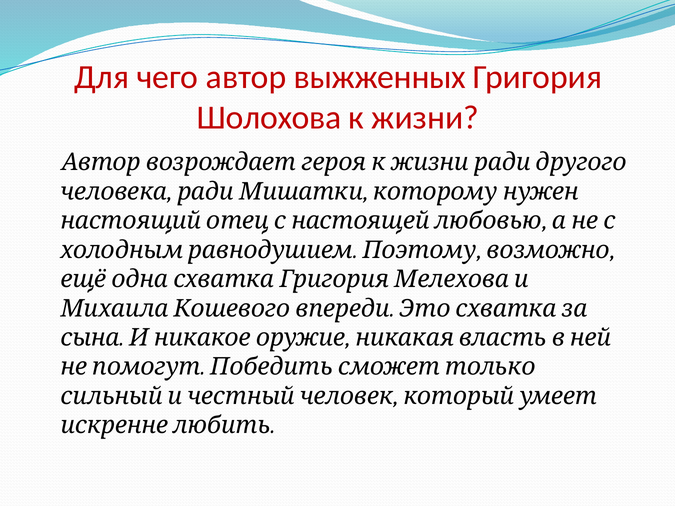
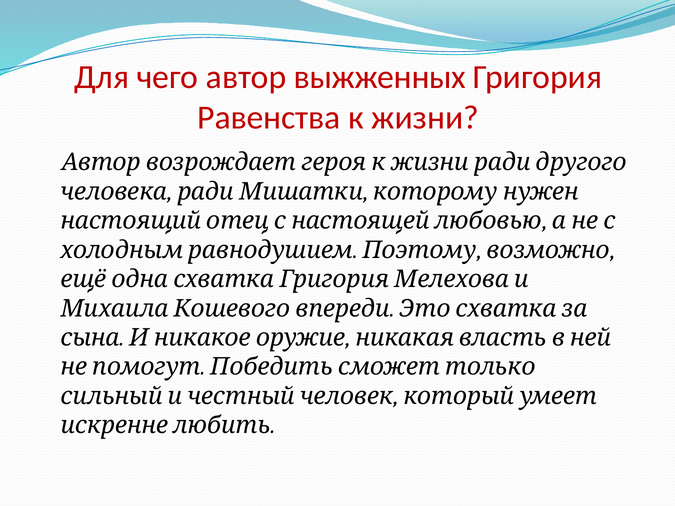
Шолохова: Шолохова -> Равенства
